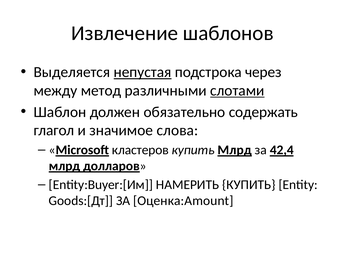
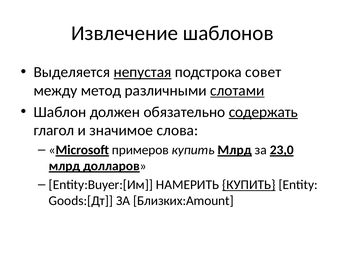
через: через -> совет
содержать underline: none -> present
кластеров: кластеров -> примеров
42,4: 42,4 -> 23,0
КУПИТЬ at (249, 185) underline: none -> present
Оценка:Amount: Оценка:Amount -> Близких:Amount
